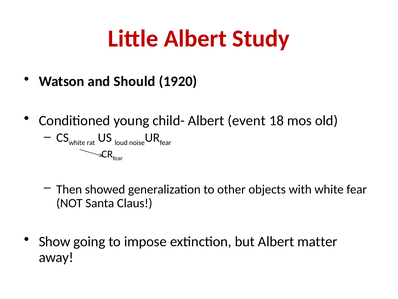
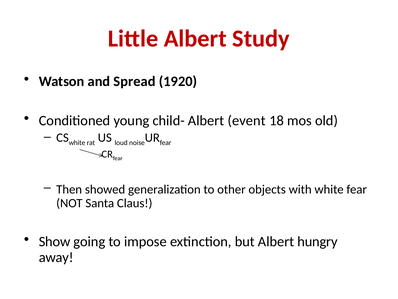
Should: Should -> Spread
matter: matter -> hungry
